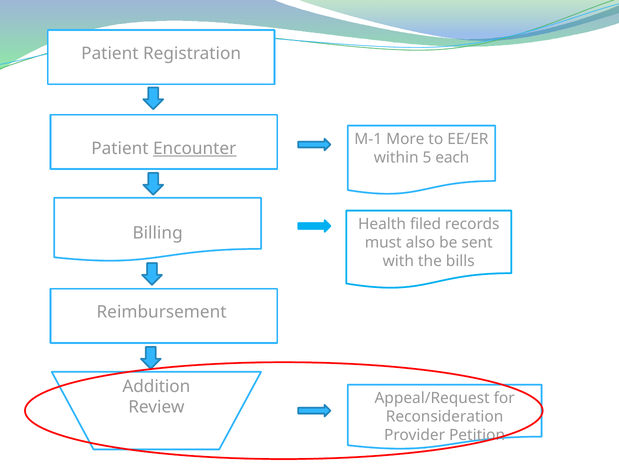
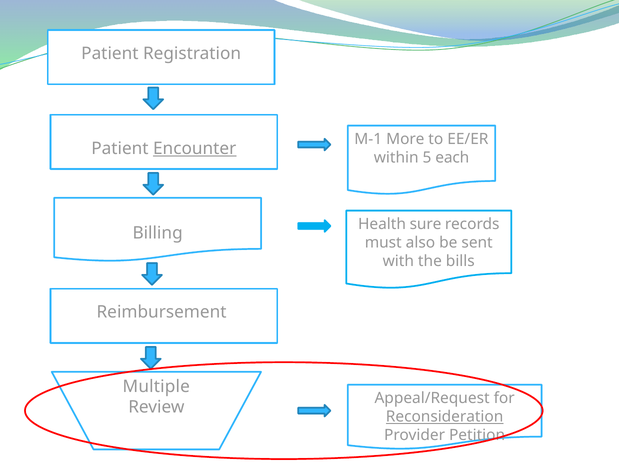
filed: filed -> sure
Addition: Addition -> Multiple
Reconsideration underline: none -> present
